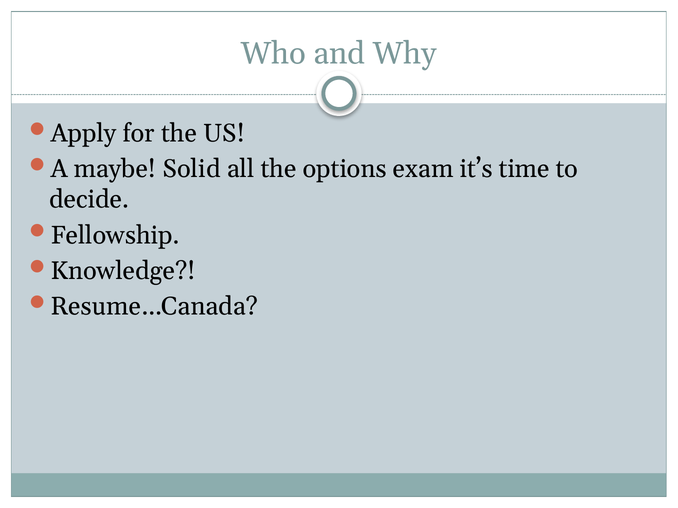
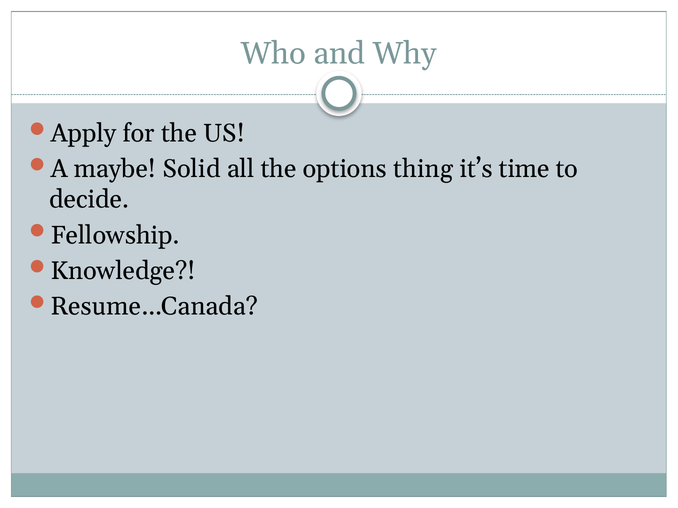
exam: exam -> thing
